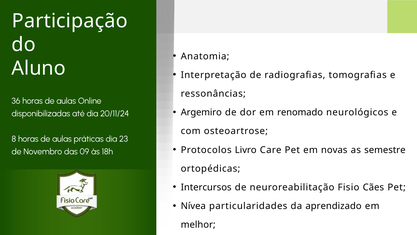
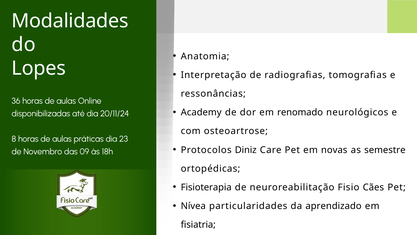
Participação: Participação -> Modalidades
Aluno: Aluno -> Lopes
Argemiro: Argemiro -> Academy
Livro: Livro -> Diniz
Intercursos: Intercursos -> Fisioterapia
melhor: melhor -> fisiatria
